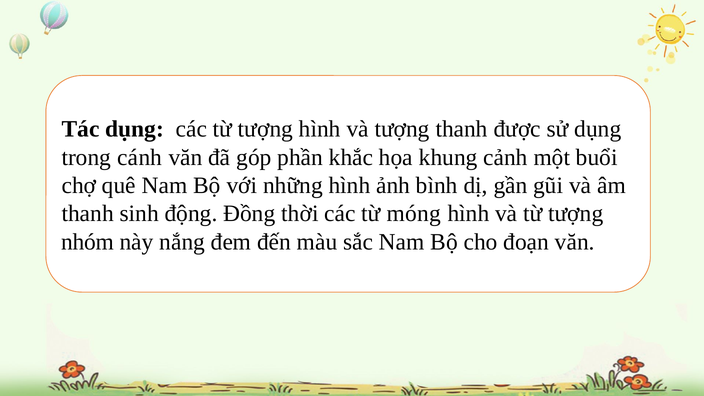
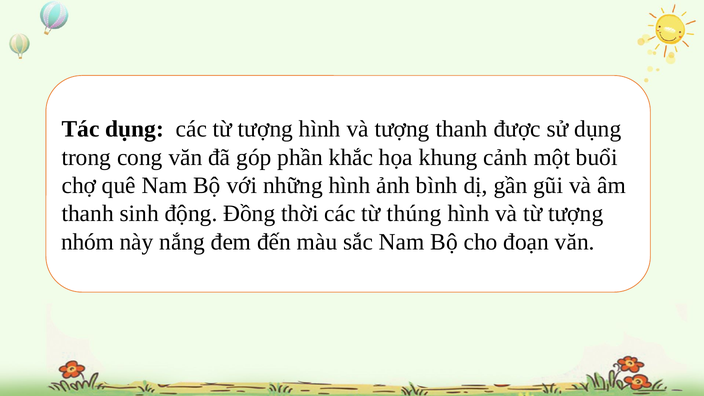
cánh: cánh -> cong
móng: móng -> thúng
